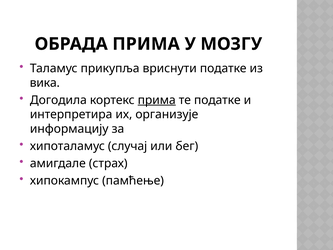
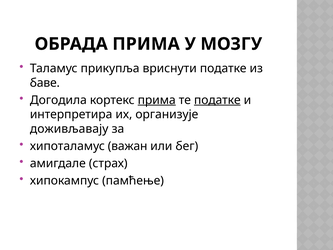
вика: вика -> баве
податке at (217, 100) underline: none -> present
информацију: информацију -> доживљавају
случај: случај -> важан
